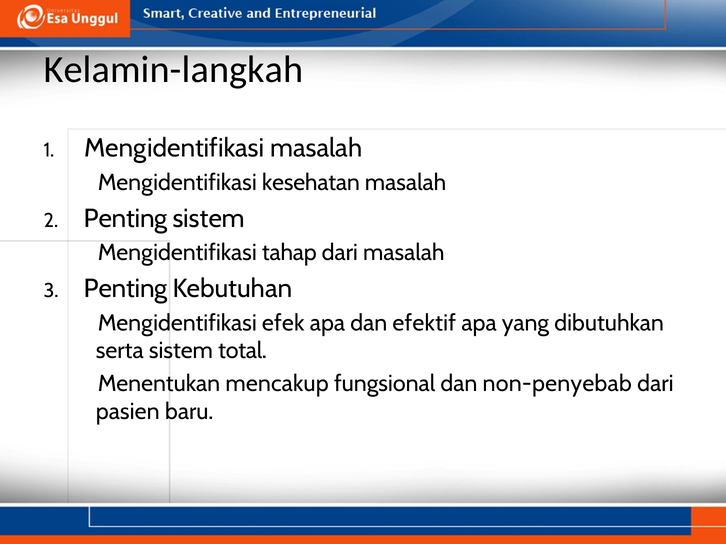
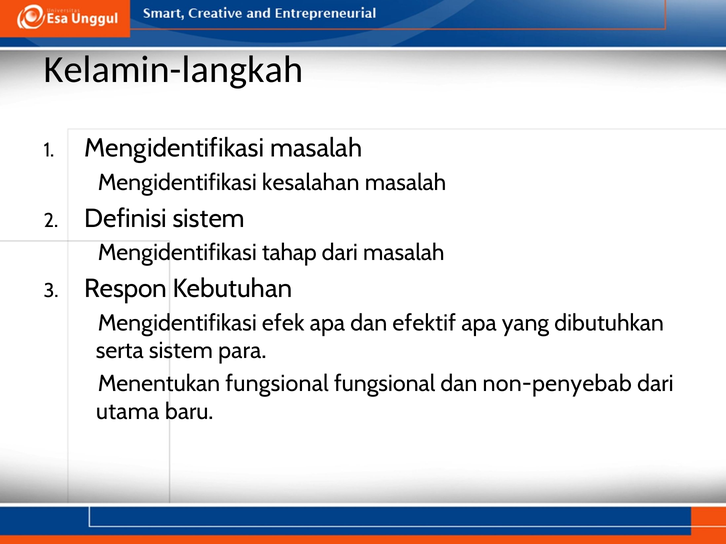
kesehatan: kesehatan -> kesalahan
Penting at (126, 219): Penting -> Definisi
Penting at (126, 289): Penting -> Respon
total: total -> para
mencakup at (277, 384): mencakup -> fungsional
pasien: pasien -> utama
